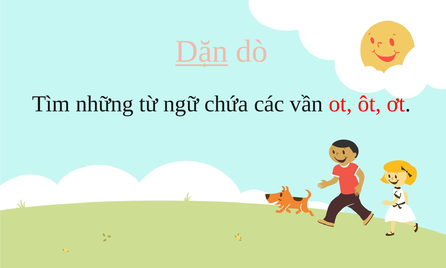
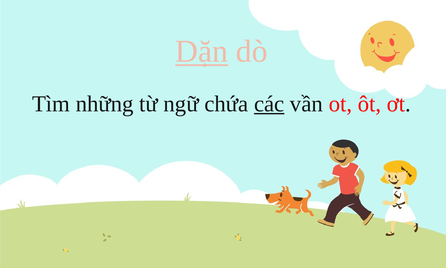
các underline: none -> present
